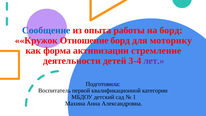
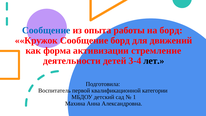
Кружок Отношение: Отношение -> Сообщение
моторику: моторику -> движений
лет colour: purple -> black
